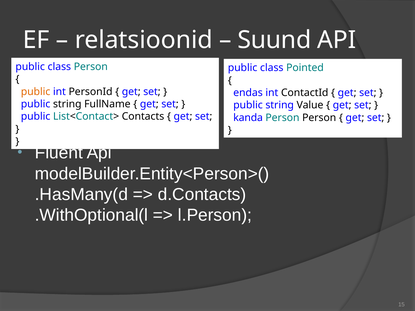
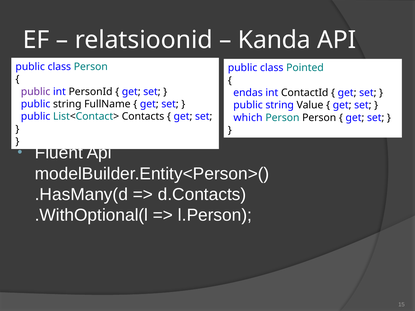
Suund: Suund -> Kanda
public at (36, 92) colour: orange -> purple
kanda: kanda -> which
